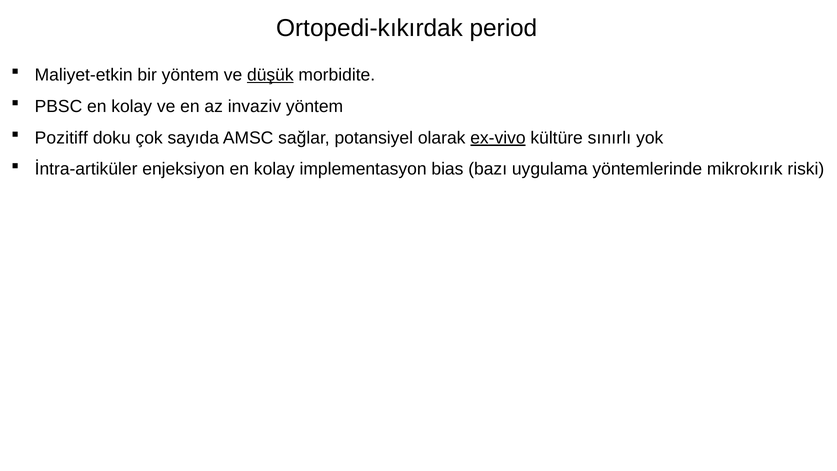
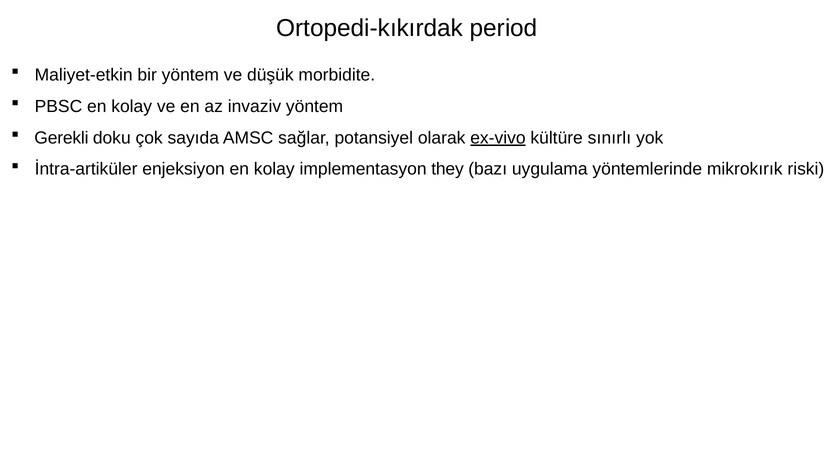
düşük underline: present -> none
Pozitiff: Pozitiff -> Gerekli
bias: bias -> they
